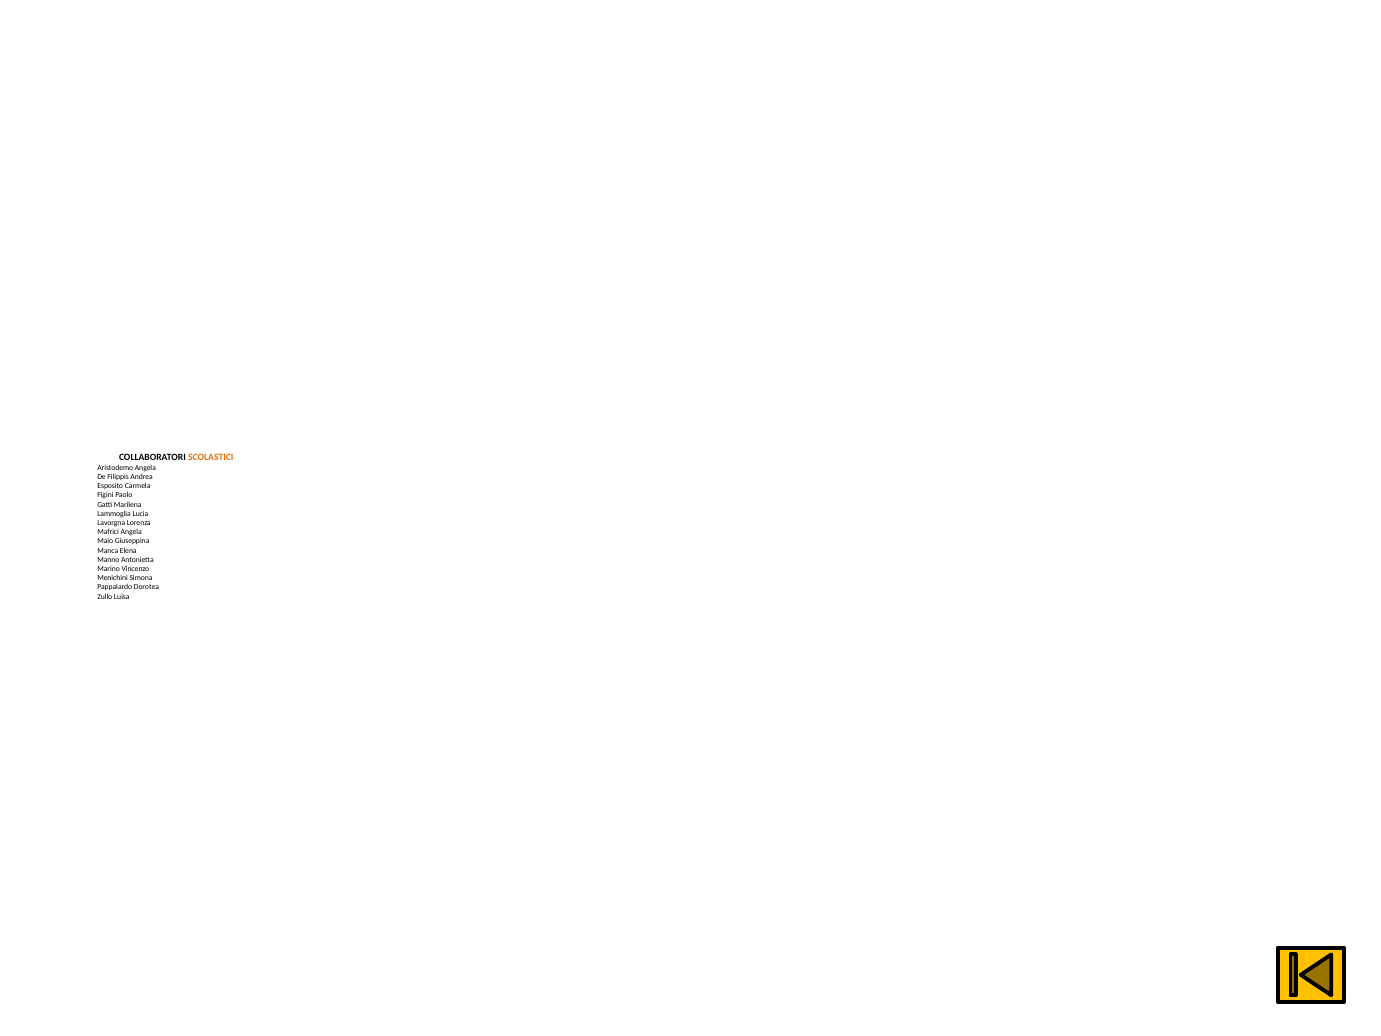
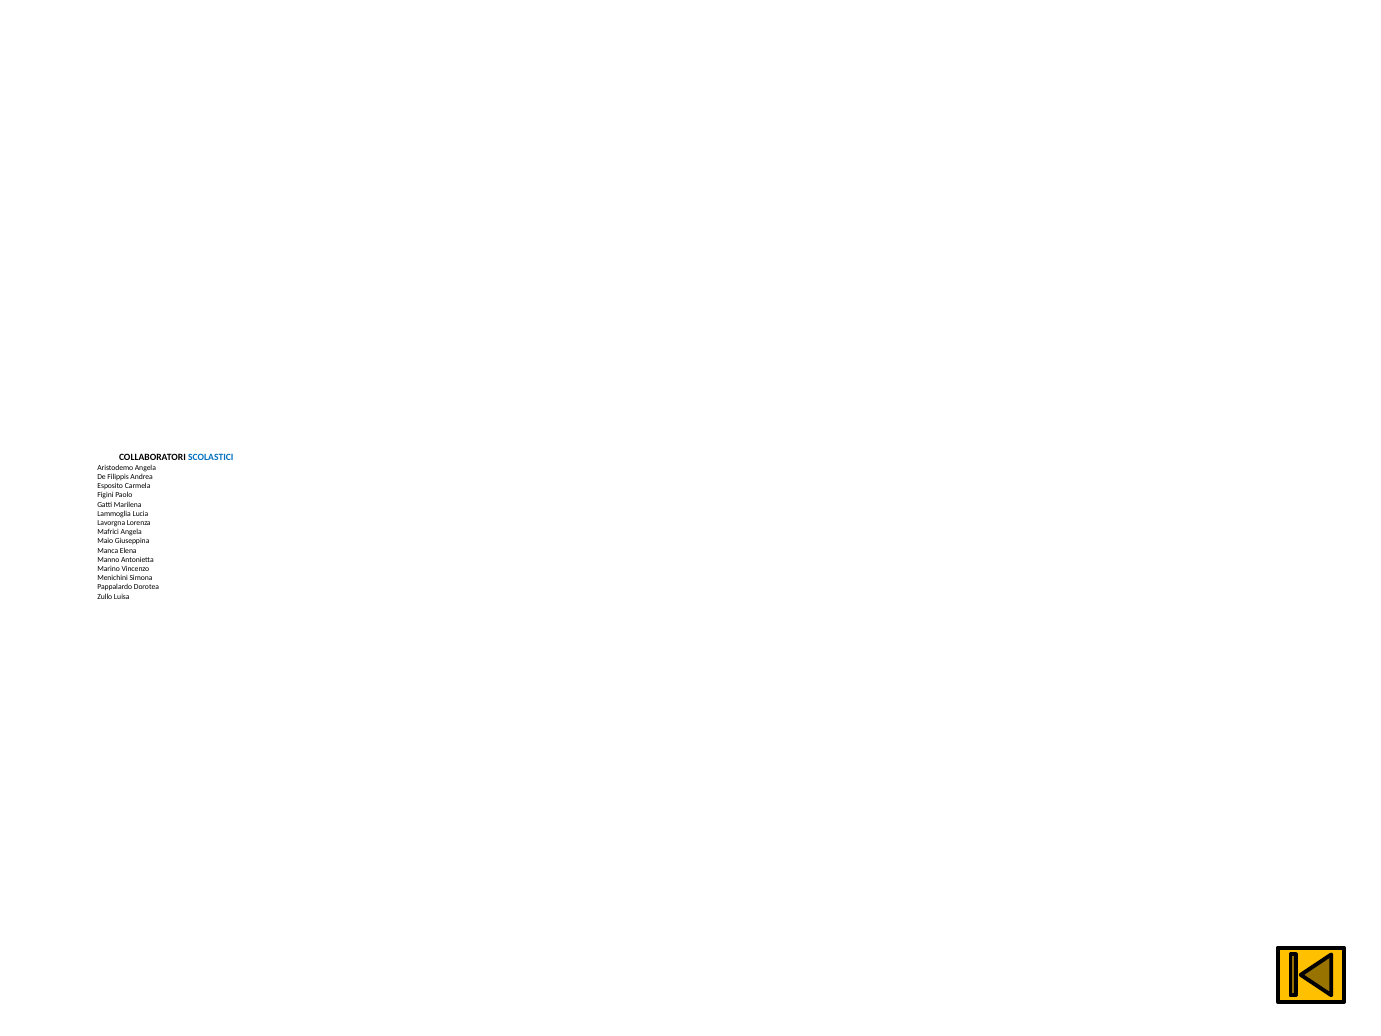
SCOLASTICI colour: orange -> blue
